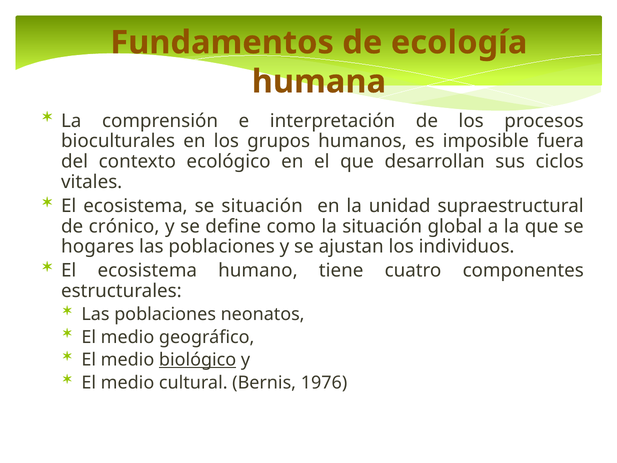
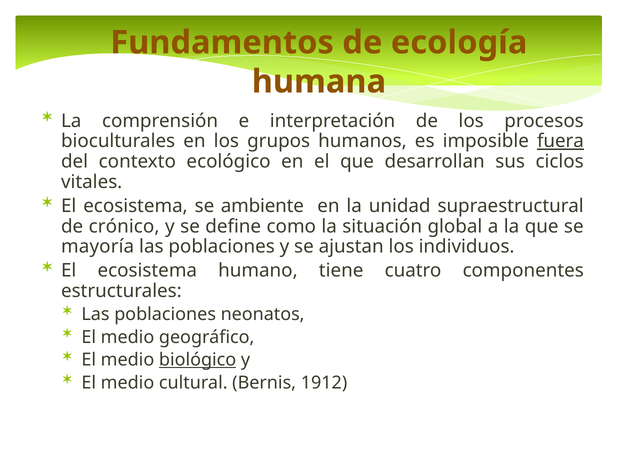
fuera underline: none -> present
se situación: situación -> ambiente
hogares: hogares -> mayoría
1976: 1976 -> 1912
